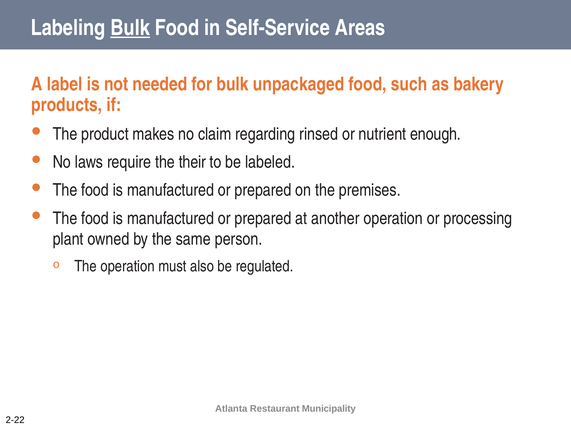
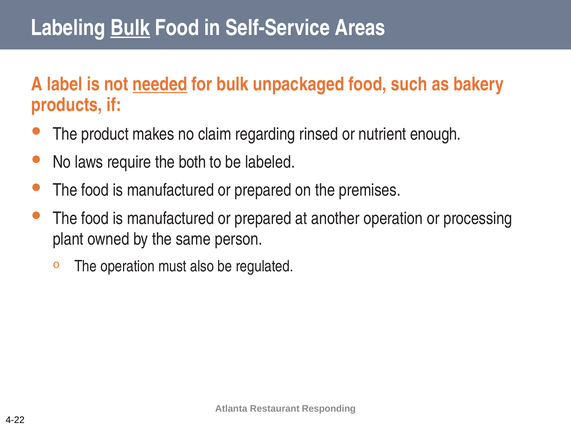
needed underline: none -> present
their: their -> both
Municipality: Municipality -> Responding
2-22: 2-22 -> 4-22
